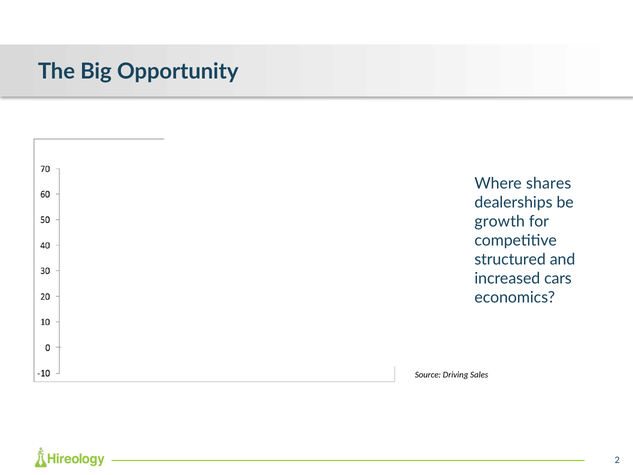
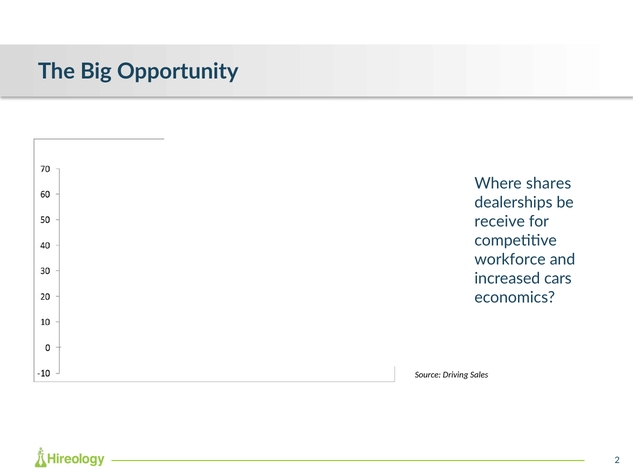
growth: growth -> receive
structured: structured -> workforce
